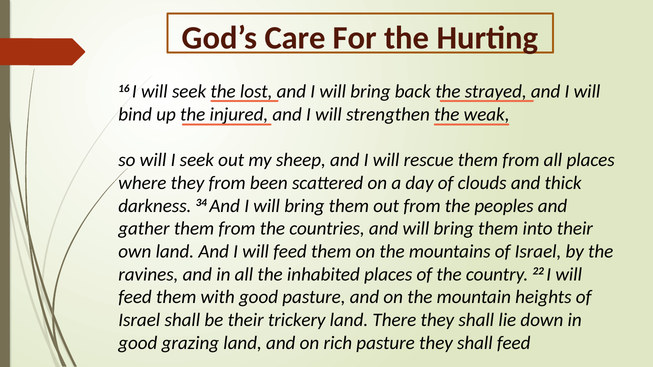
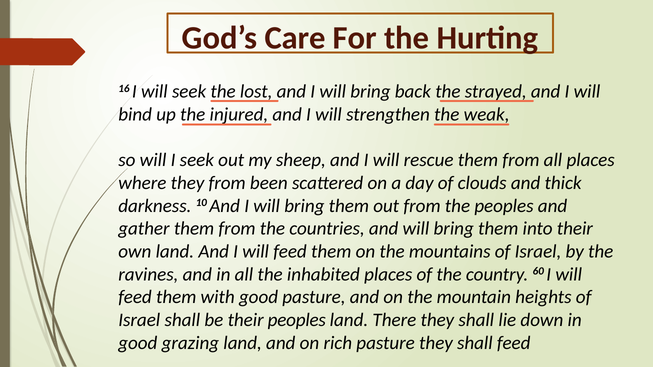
34: 34 -> 10
22: 22 -> 60
their trickery: trickery -> peoples
